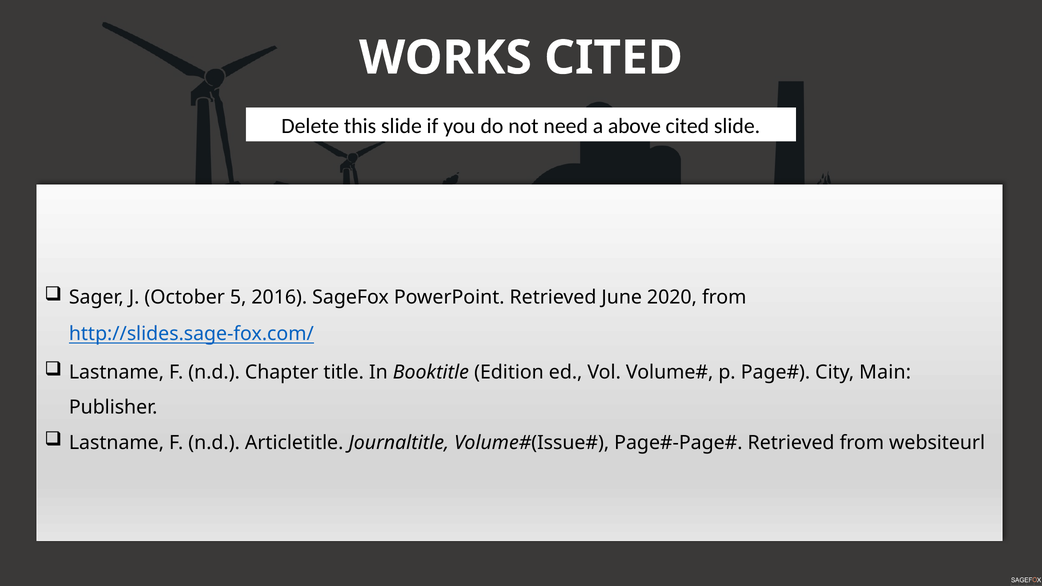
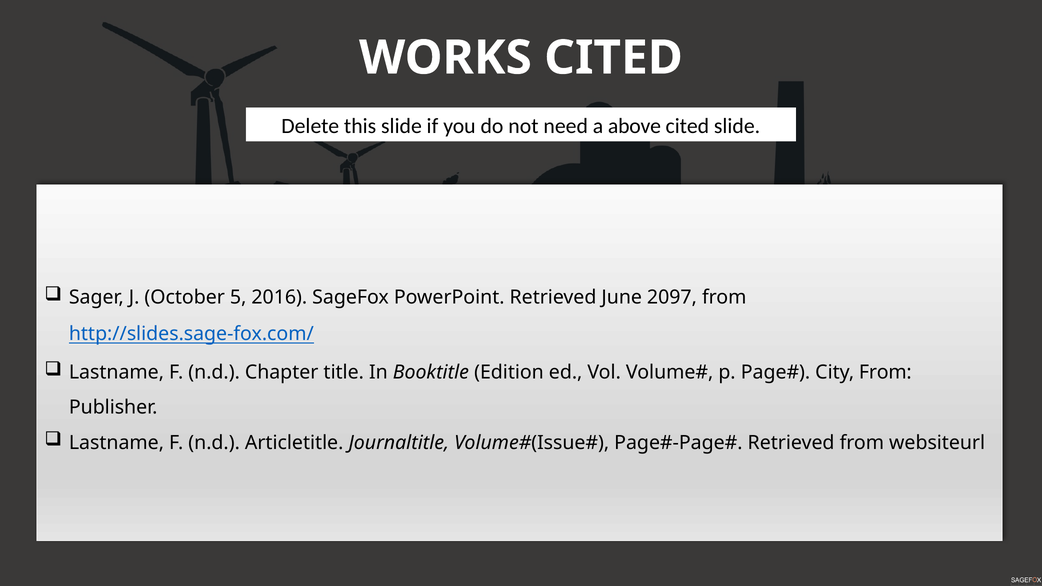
2020: 2020 -> 2097
City Main: Main -> From
